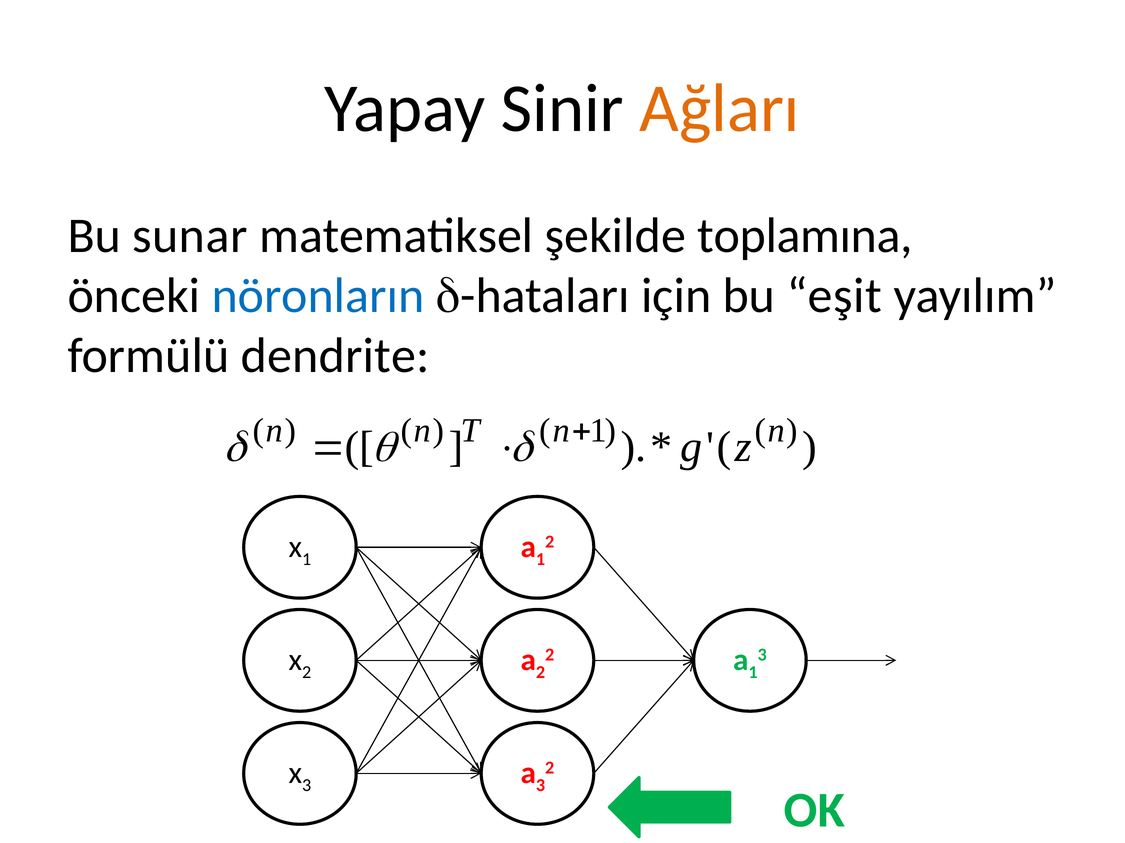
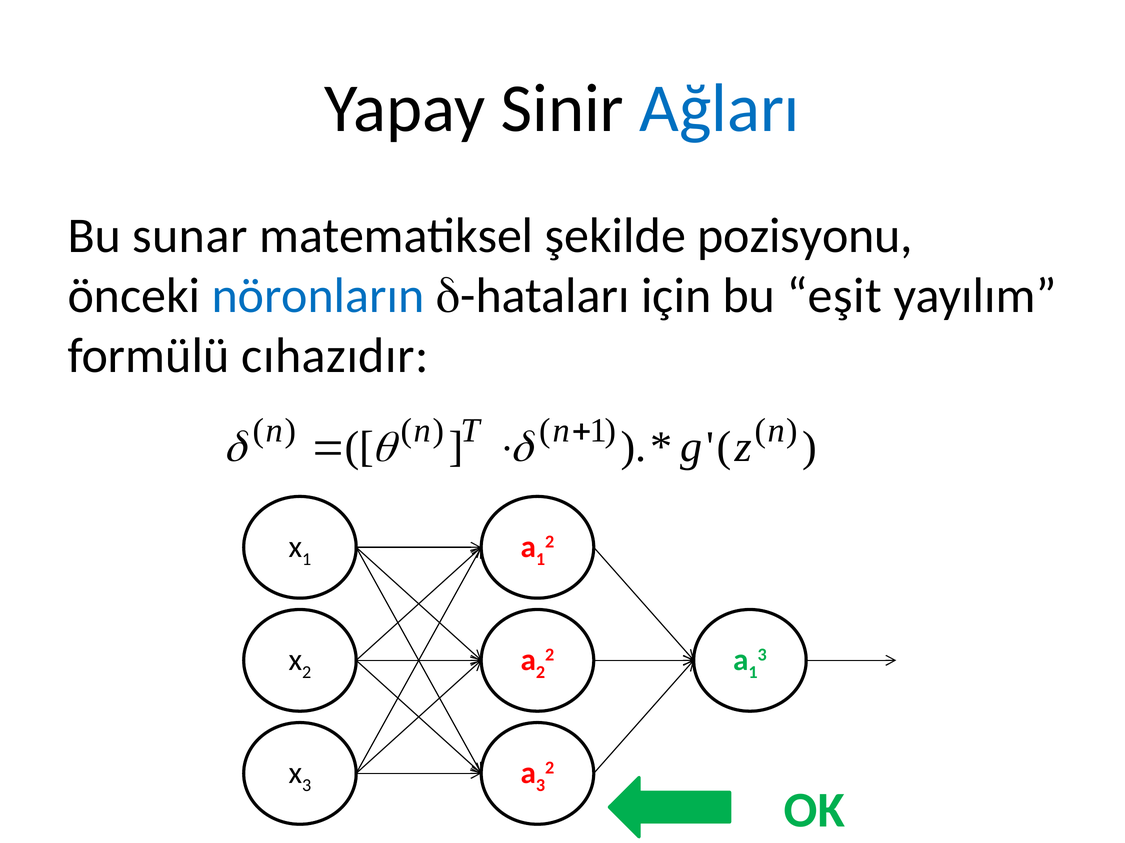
Ağları colour: orange -> blue
toplamına: toplamına -> pozisyonu
dendrite: dendrite -> cıhazıdır
